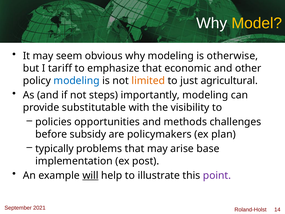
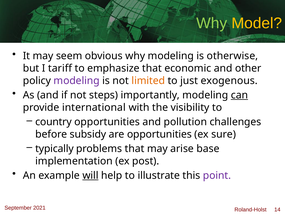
Why at (212, 23) colour: white -> light green
modeling at (77, 81) colour: blue -> purple
agricultural: agricultural -> exogenous
can underline: none -> present
substitutable: substitutable -> international
policies: policies -> country
methods: methods -> pollution
are policymakers: policymakers -> opportunities
plan: plan -> sure
